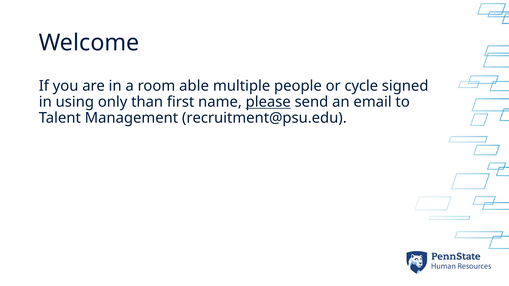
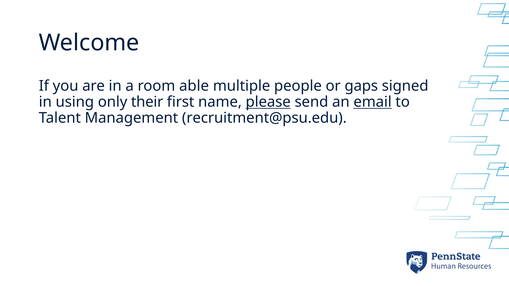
cycle: cycle -> gaps
than: than -> their
email underline: none -> present
